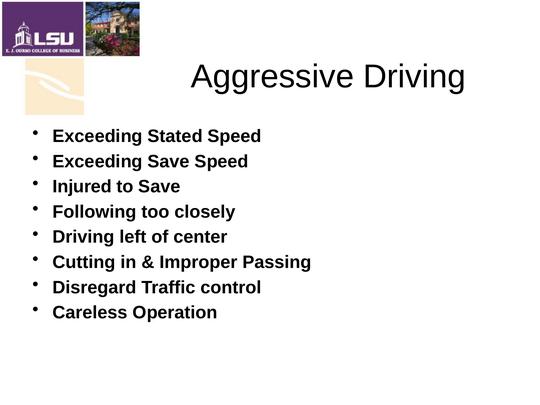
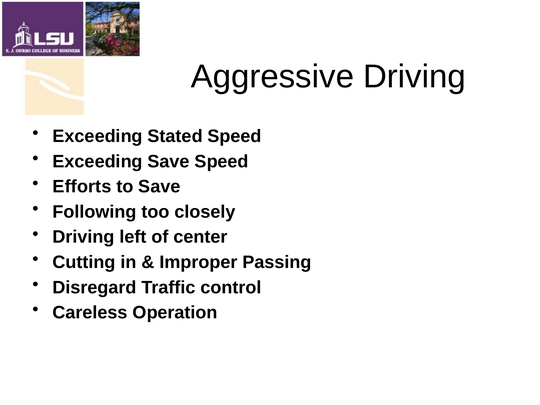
Injured: Injured -> Efforts
